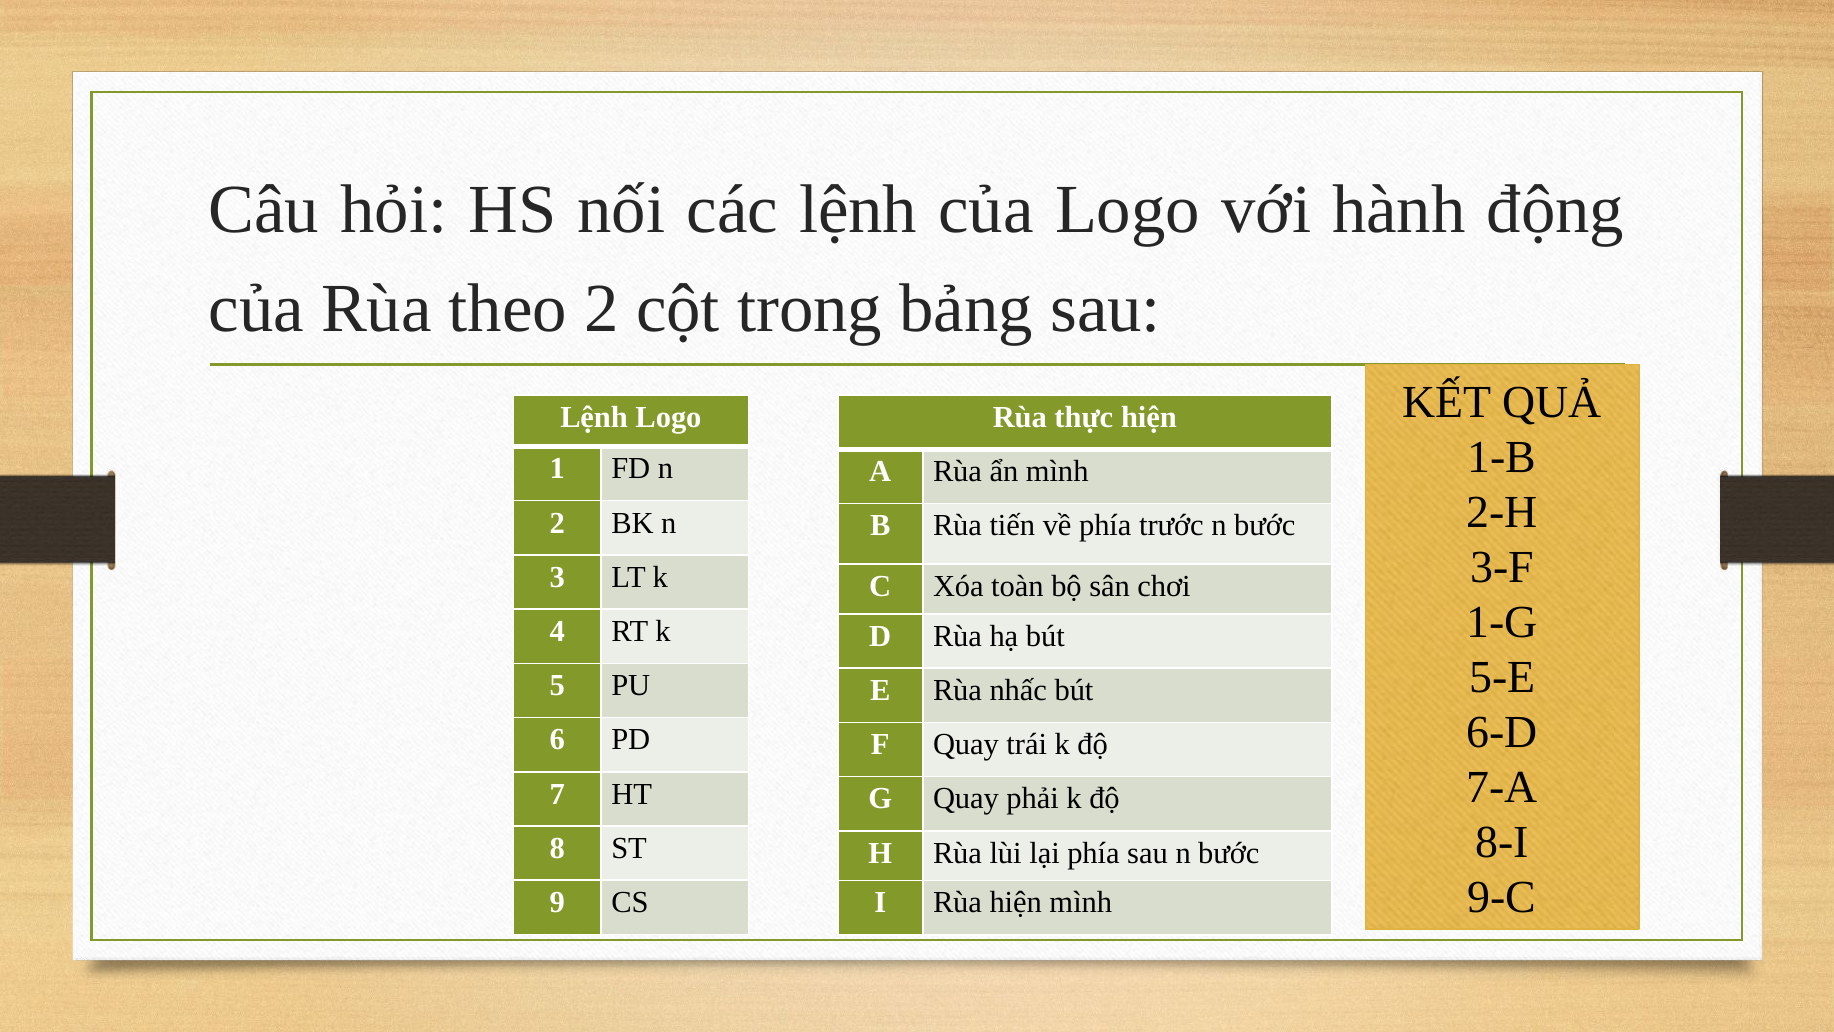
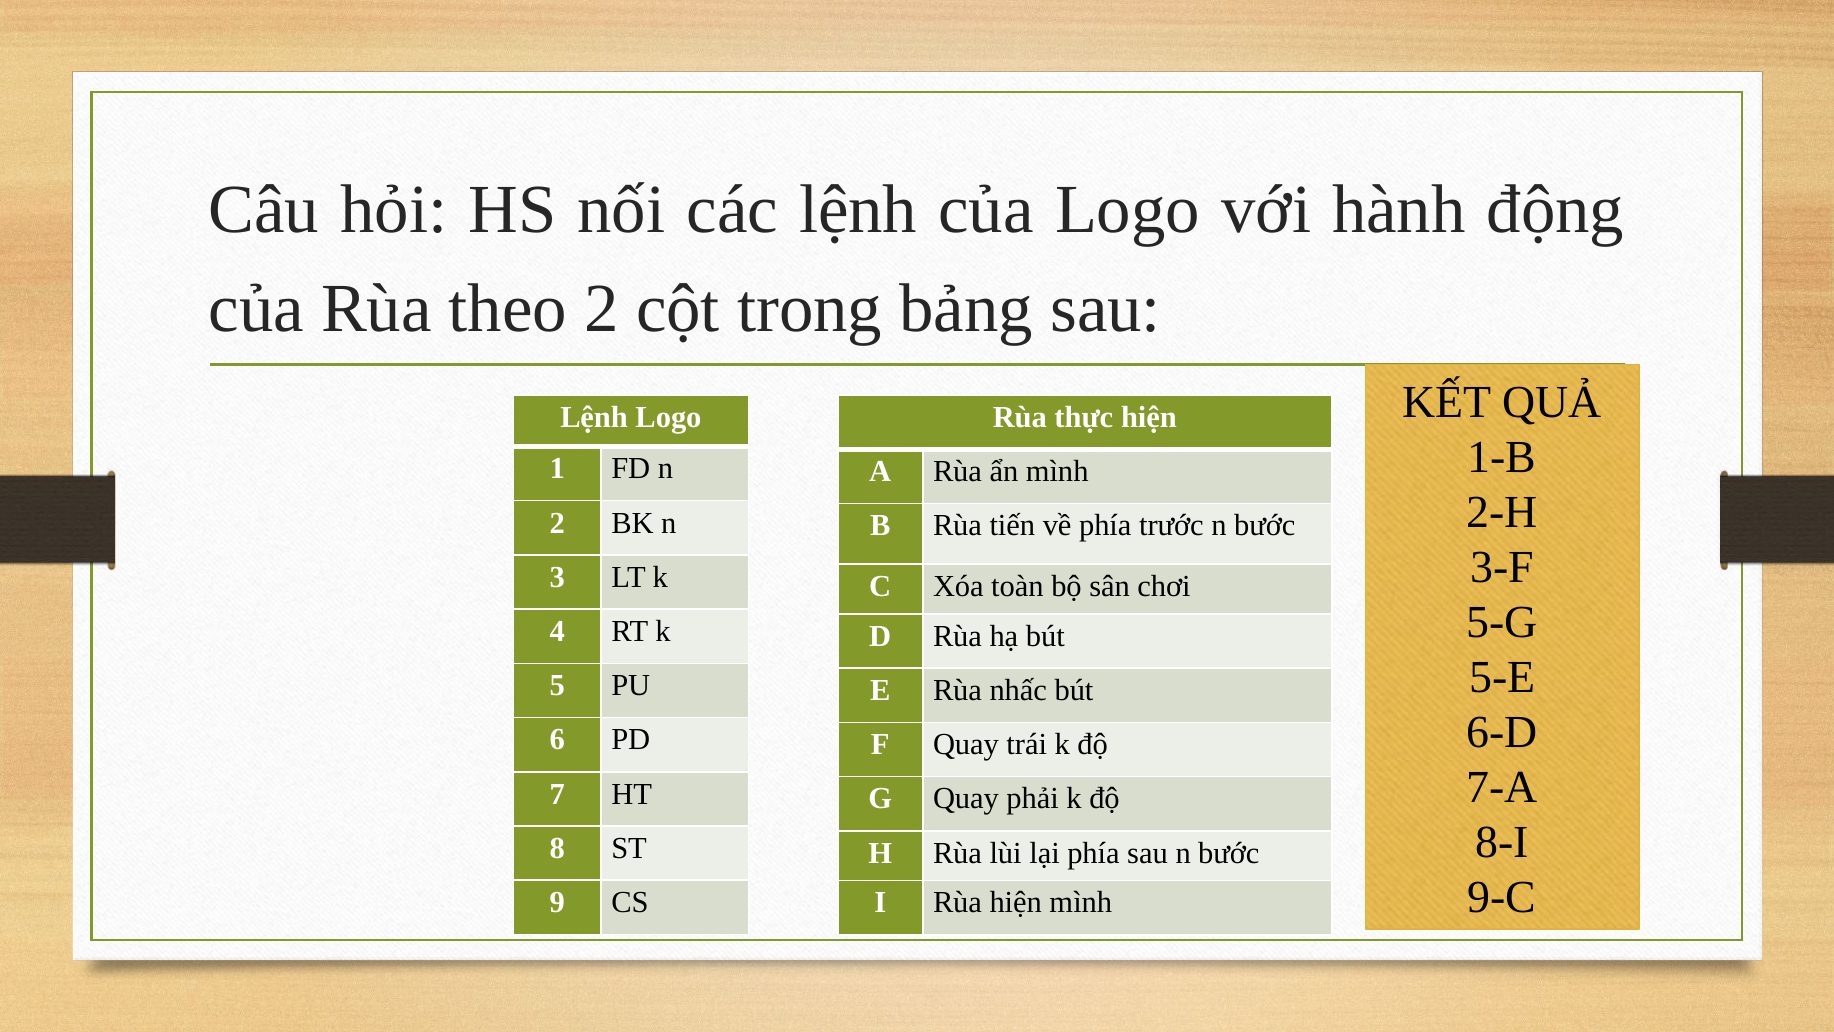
1-G: 1-G -> 5-G
